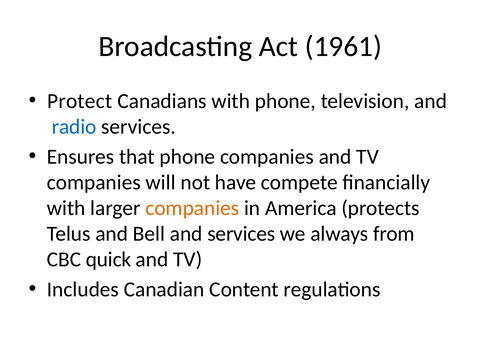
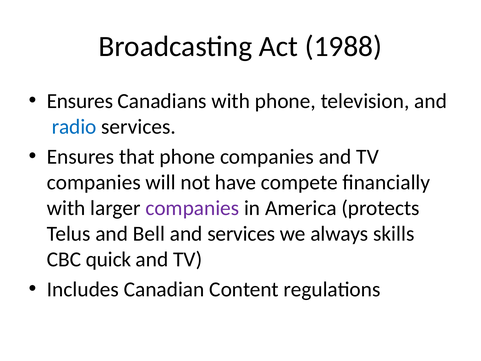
1961: 1961 -> 1988
Protect at (80, 101): Protect -> Ensures
companies at (192, 208) colour: orange -> purple
from: from -> skills
